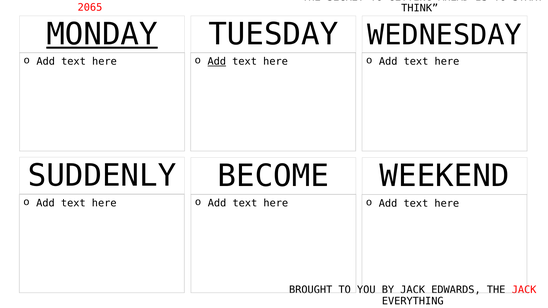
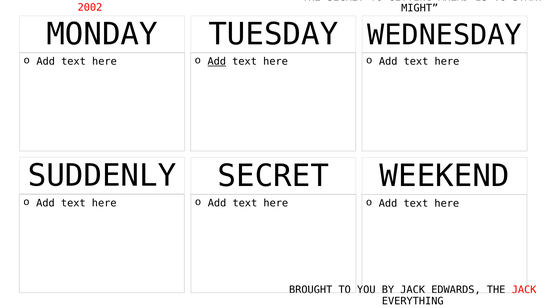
2065: 2065 -> 2002
THINK: THINK -> MIGHT
MONDAY underline: present -> none
BECOME at (273, 176): BECOME -> SECRET
